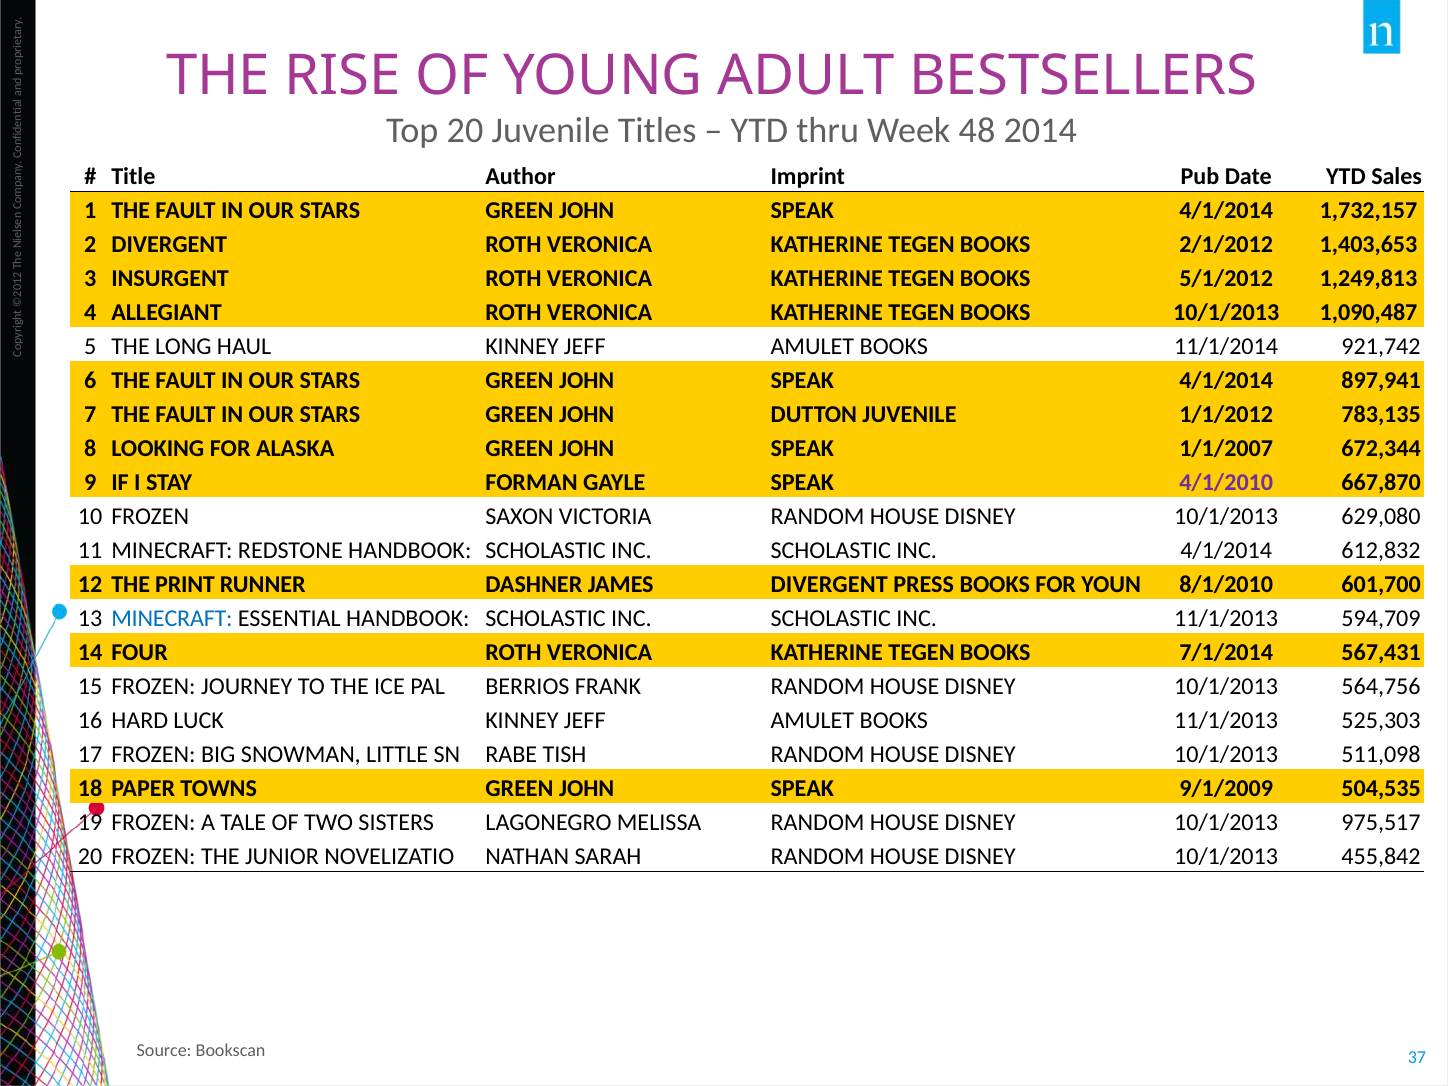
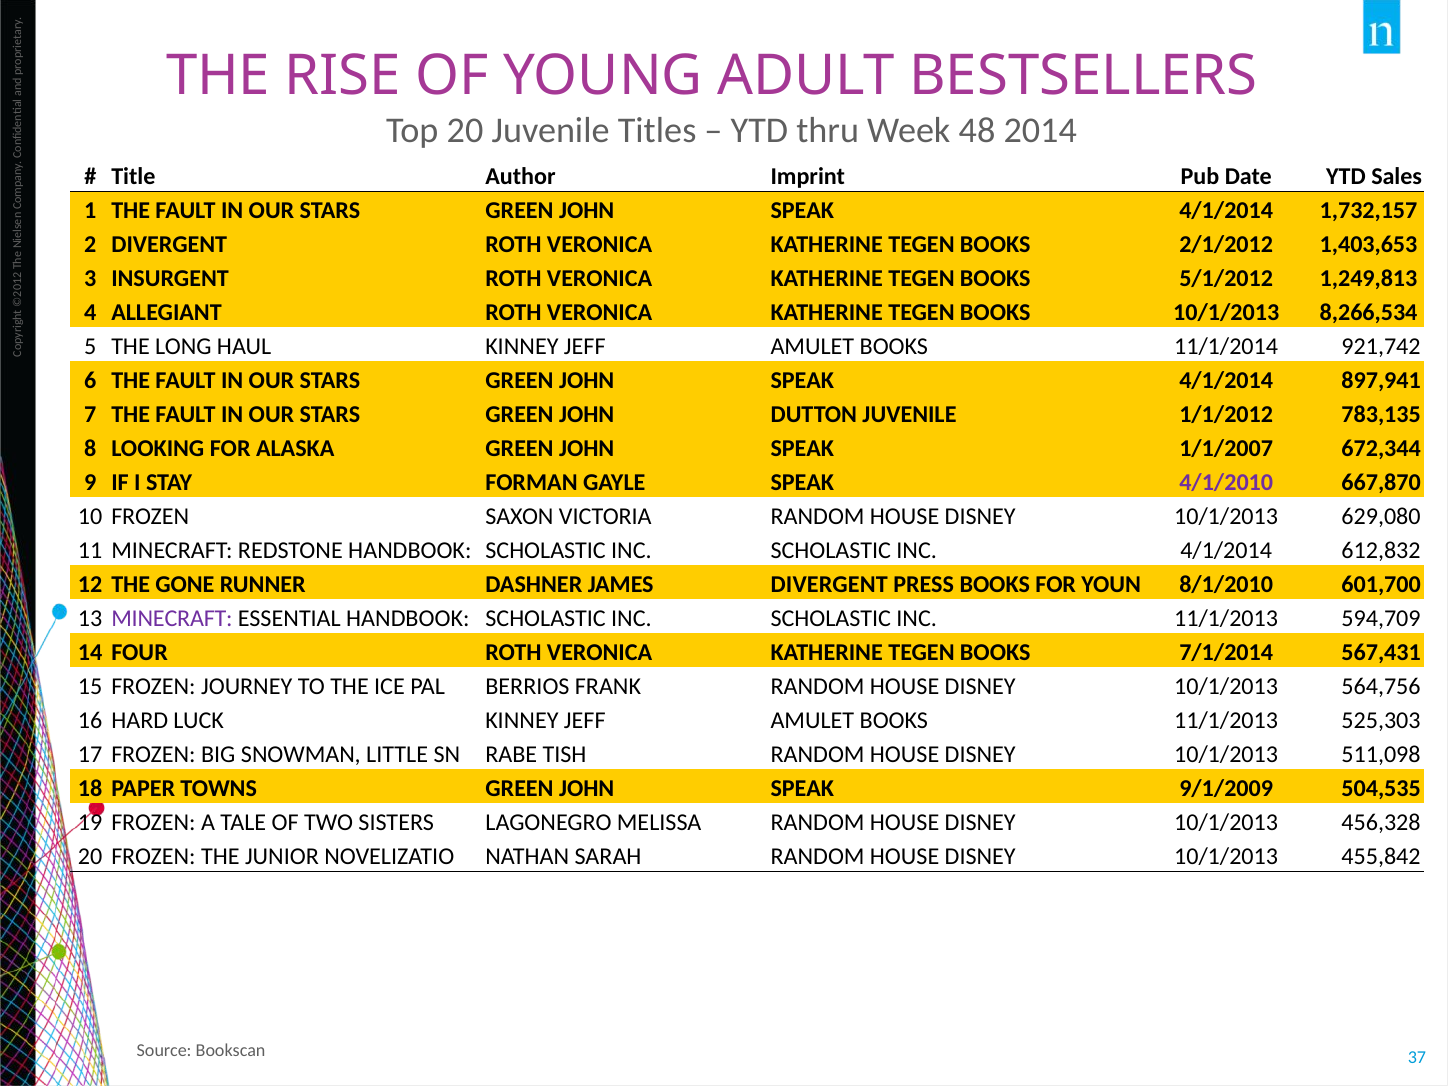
1,090,487: 1,090,487 -> 8,266,534
PRINT: PRINT -> GONE
MINECRAFT at (172, 619) colour: blue -> purple
975,517: 975,517 -> 456,328
